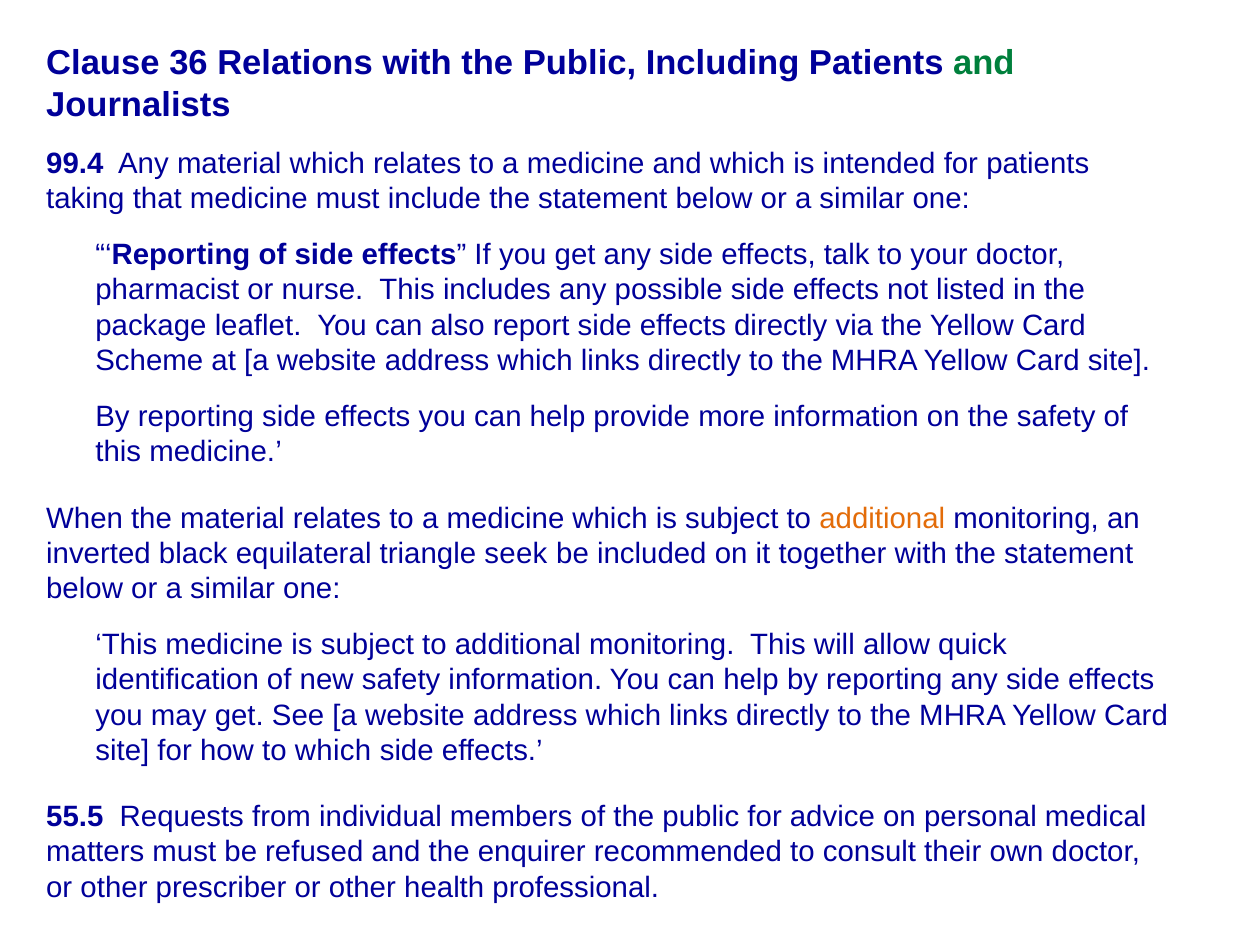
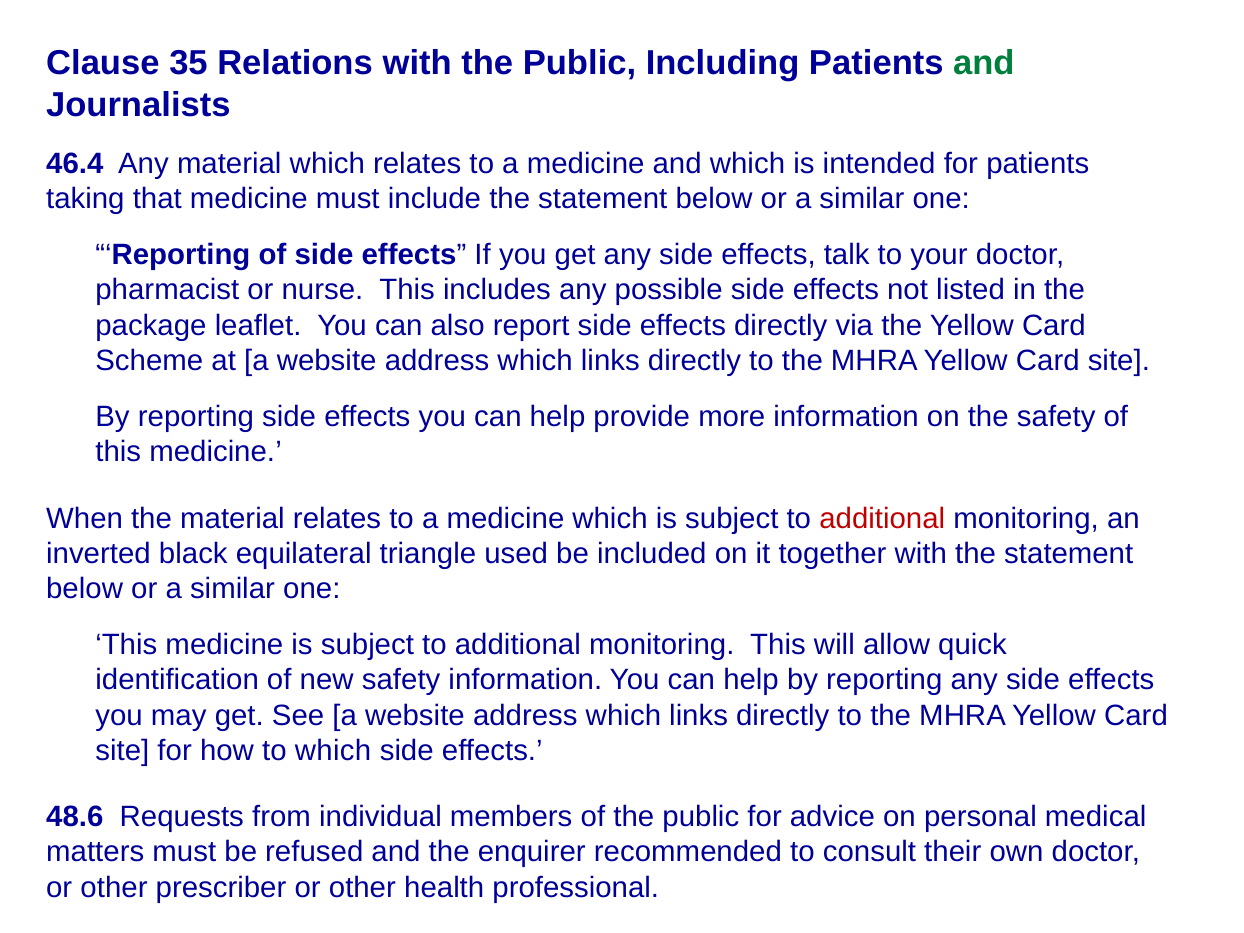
36: 36 -> 35
99.4: 99.4 -> 46.4
additional at (882, 518) colour: orange -> red
seek: seek -> used
55.5: 55.5 -> 48.6
